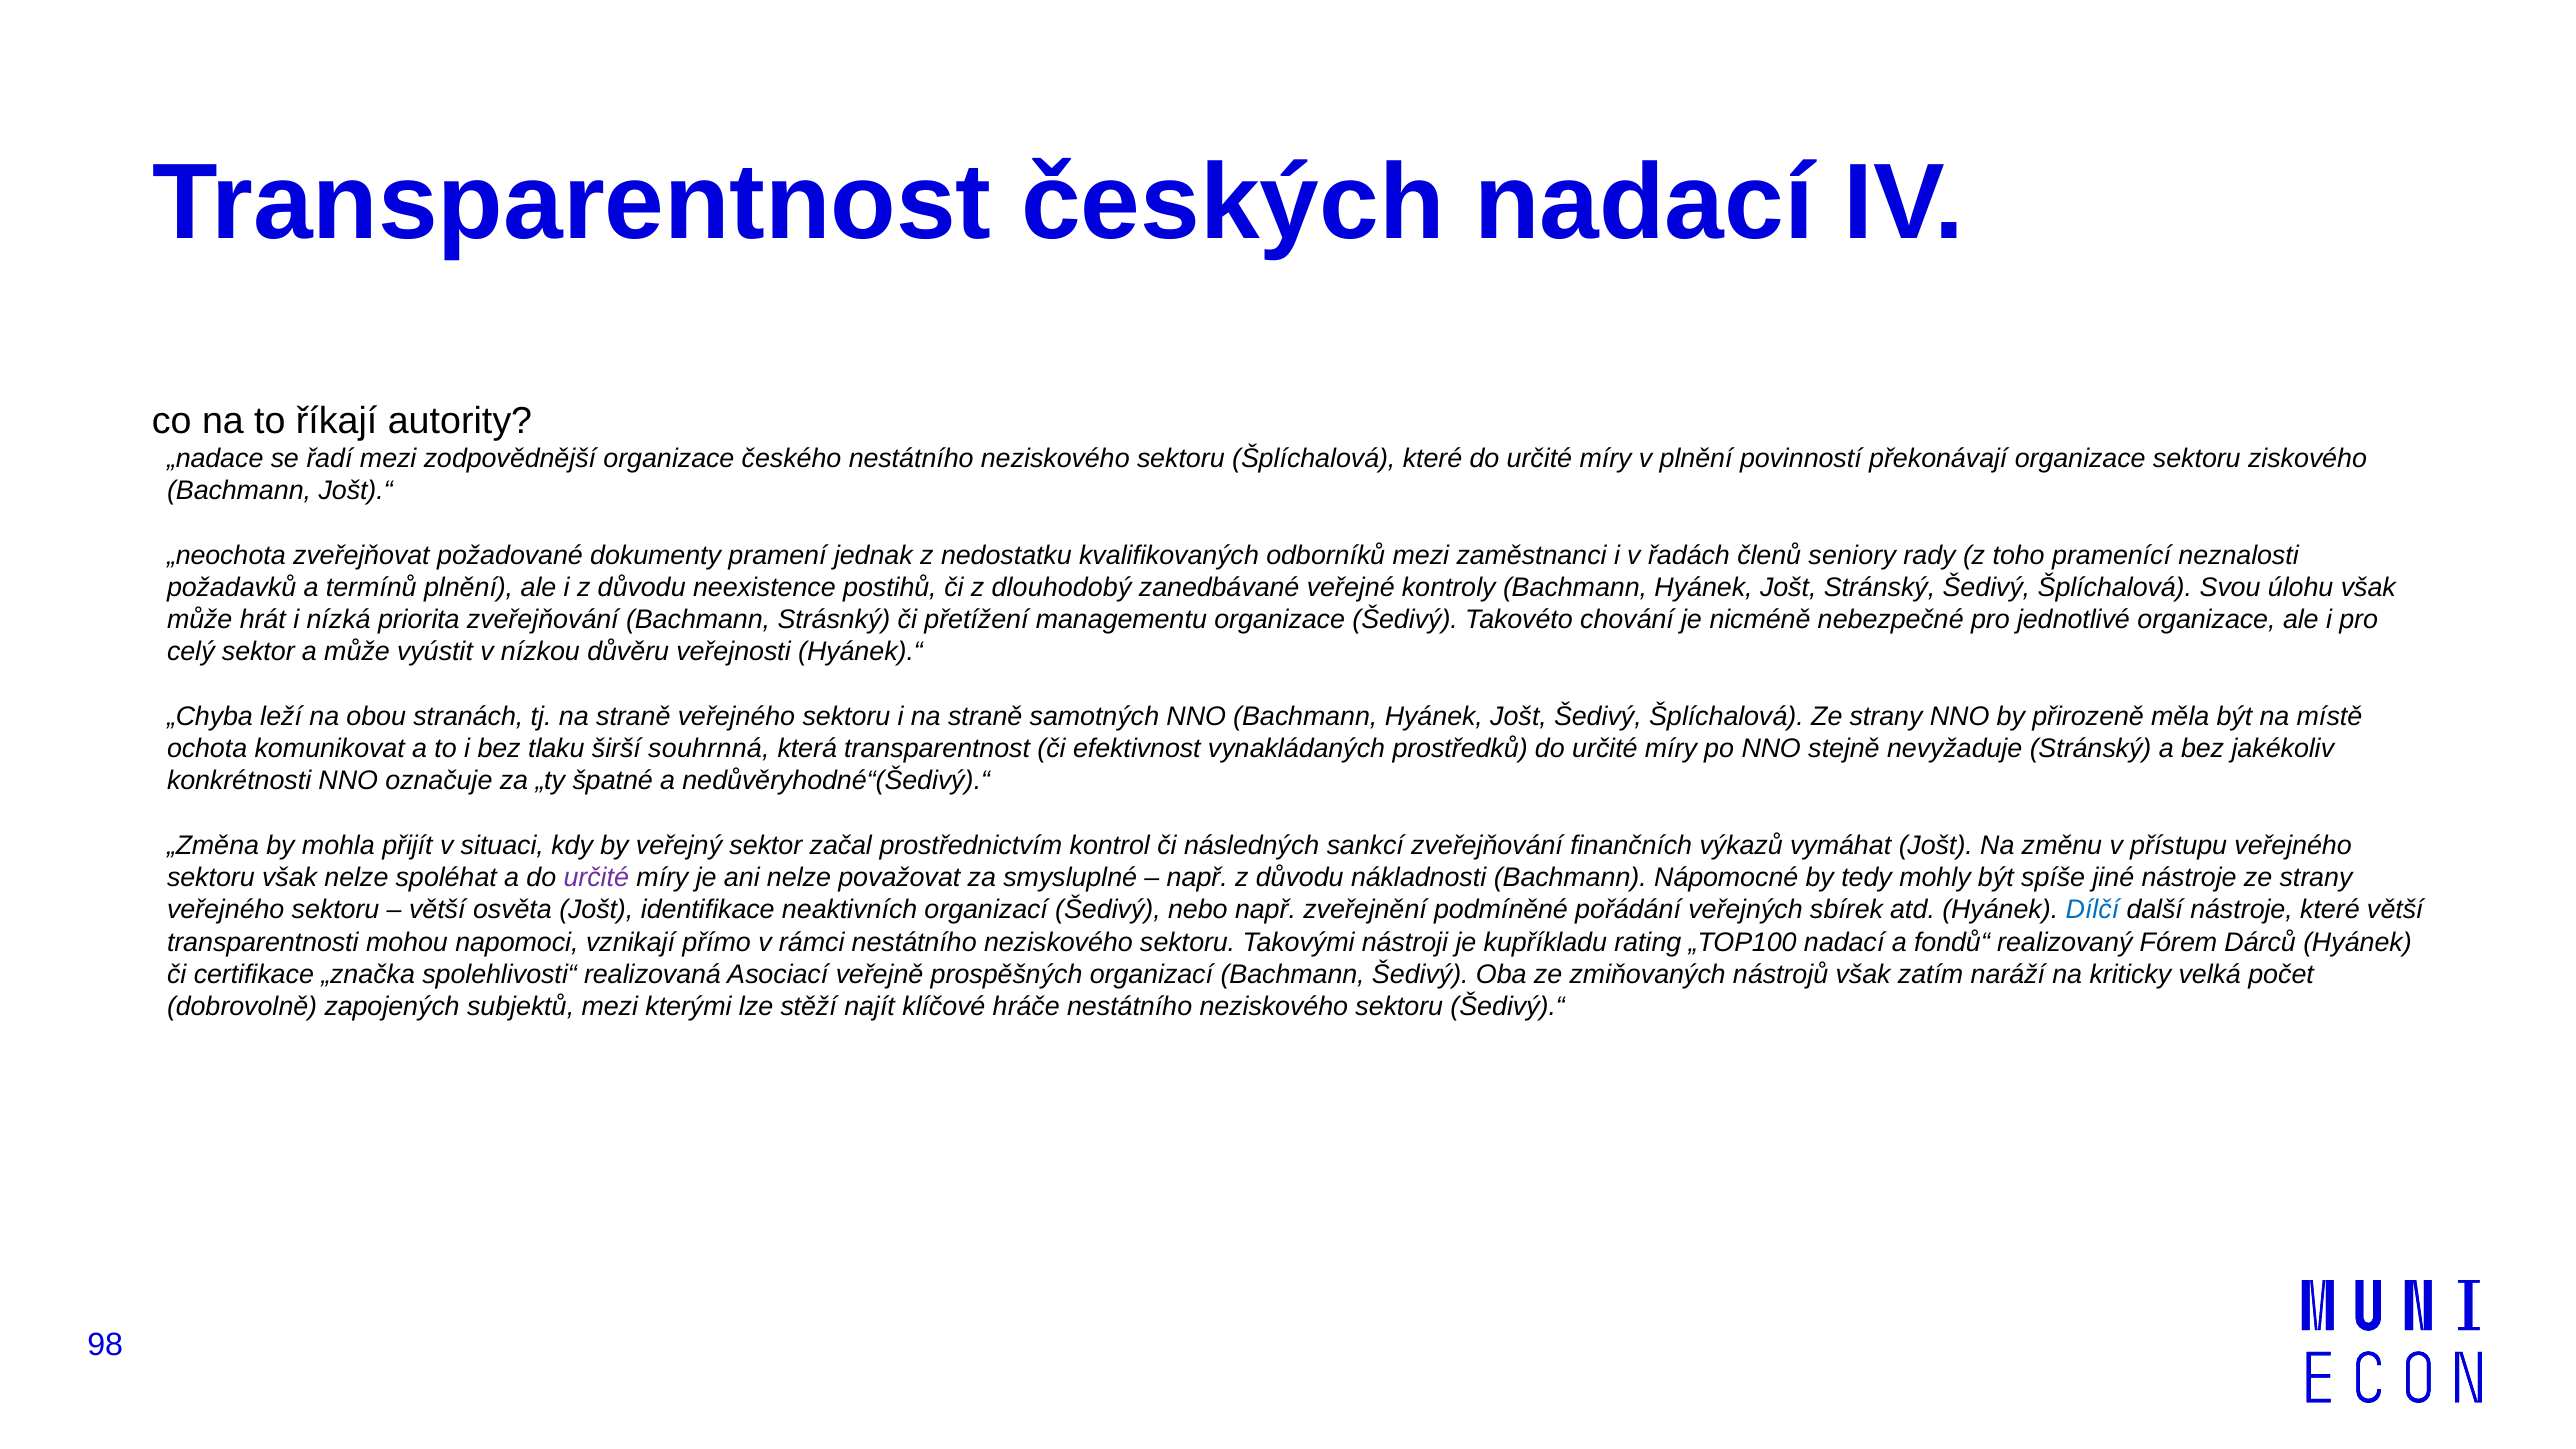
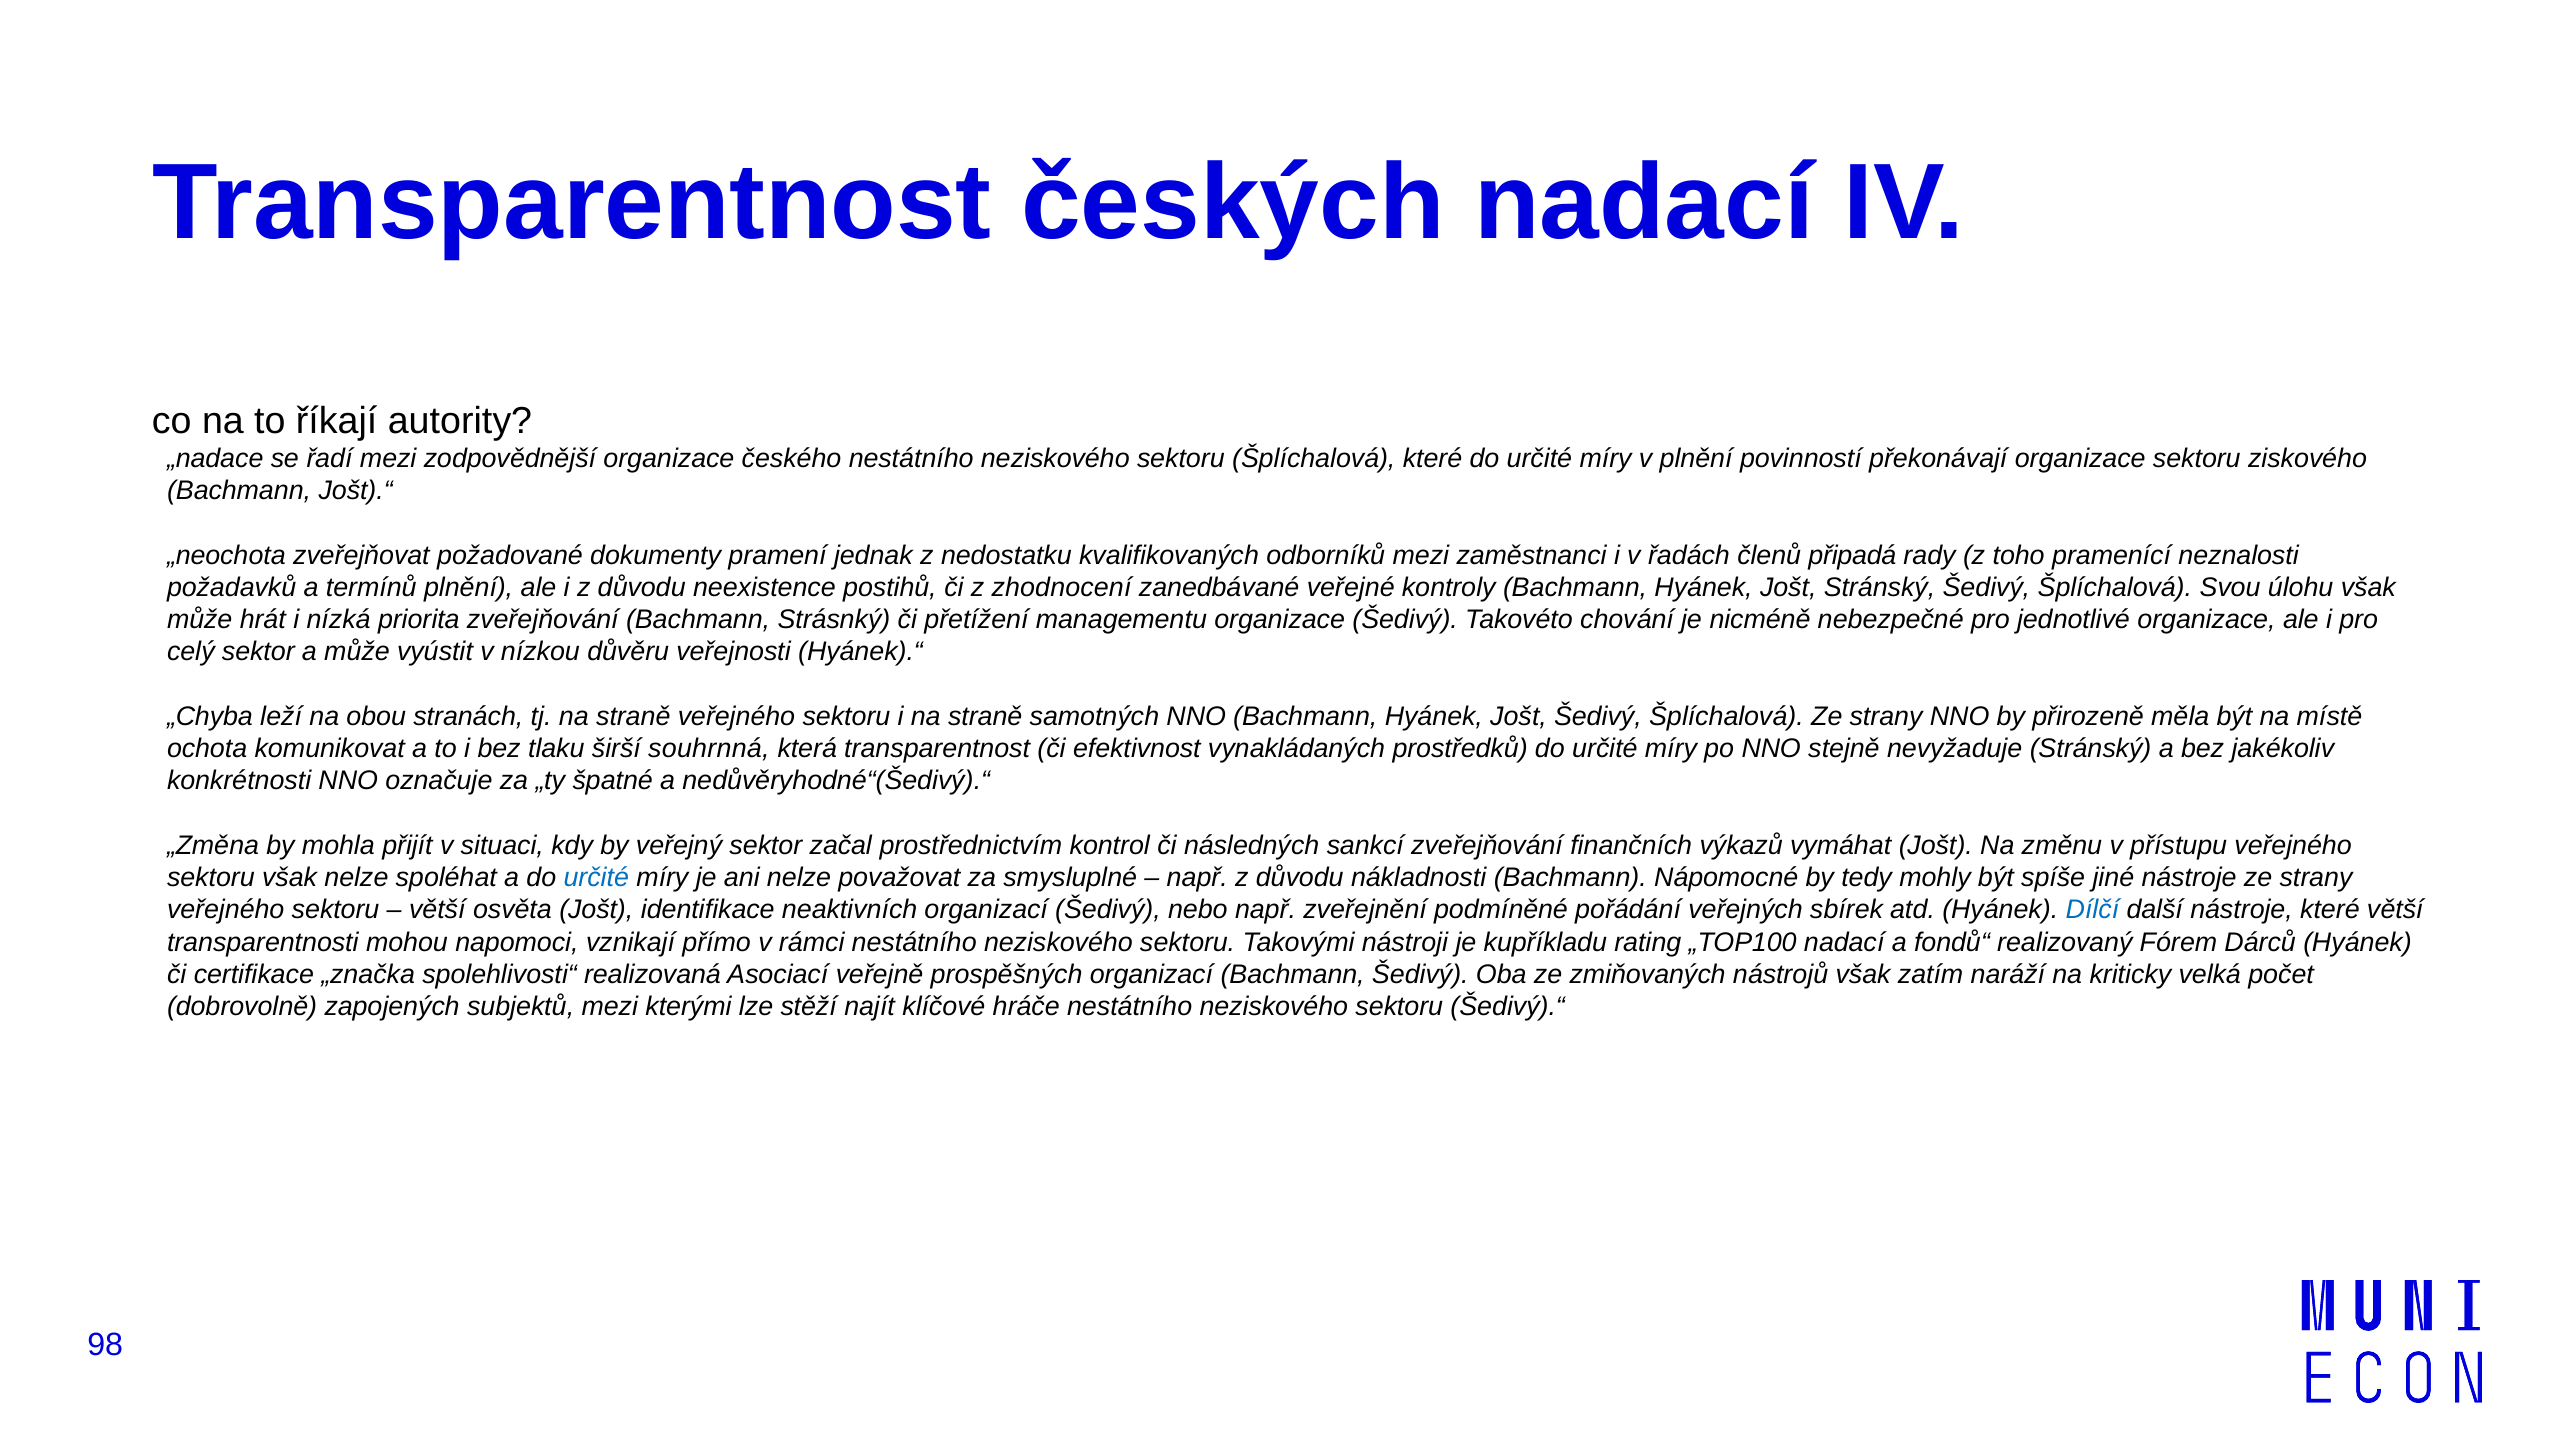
seniory: seniory -> připadá
dlouhodobý: dlouhodobý -> zhodnocení
určité at (596, 878) colour: purple -> blue
